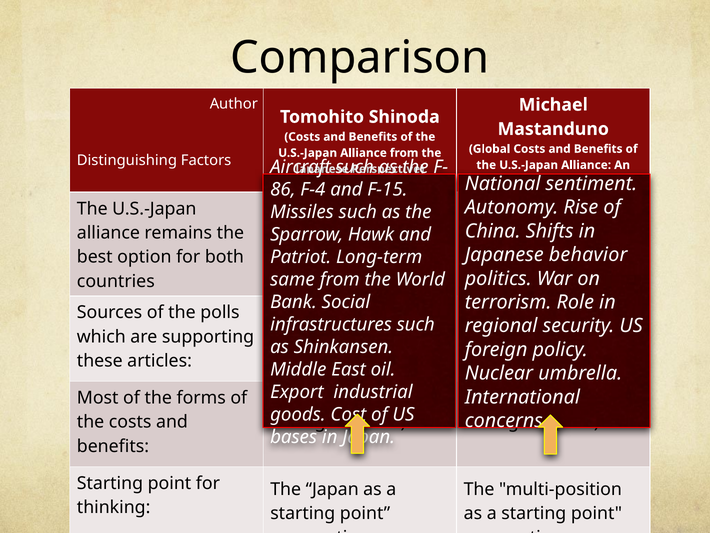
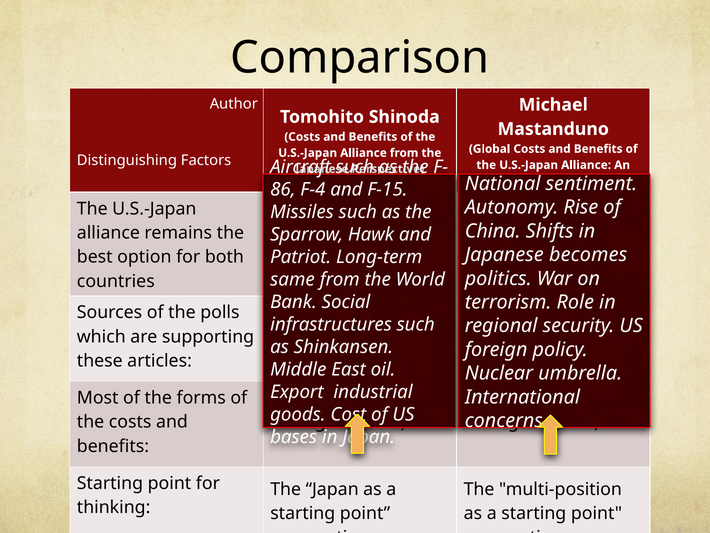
behavior: behavior -> becomes
